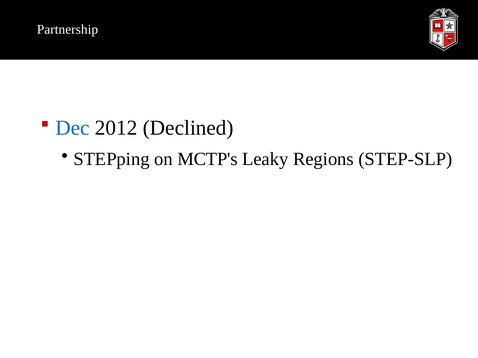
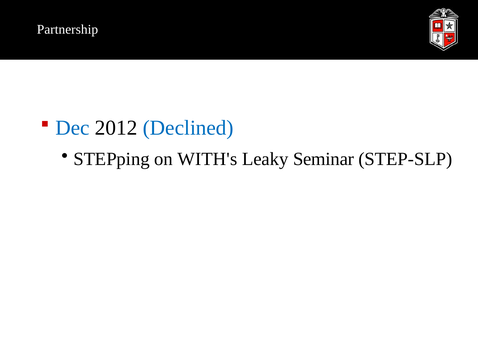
Declined colour: black -> blue
MCTP's: MCTP's -> WITH's
Regions: Regions -> Seminar
